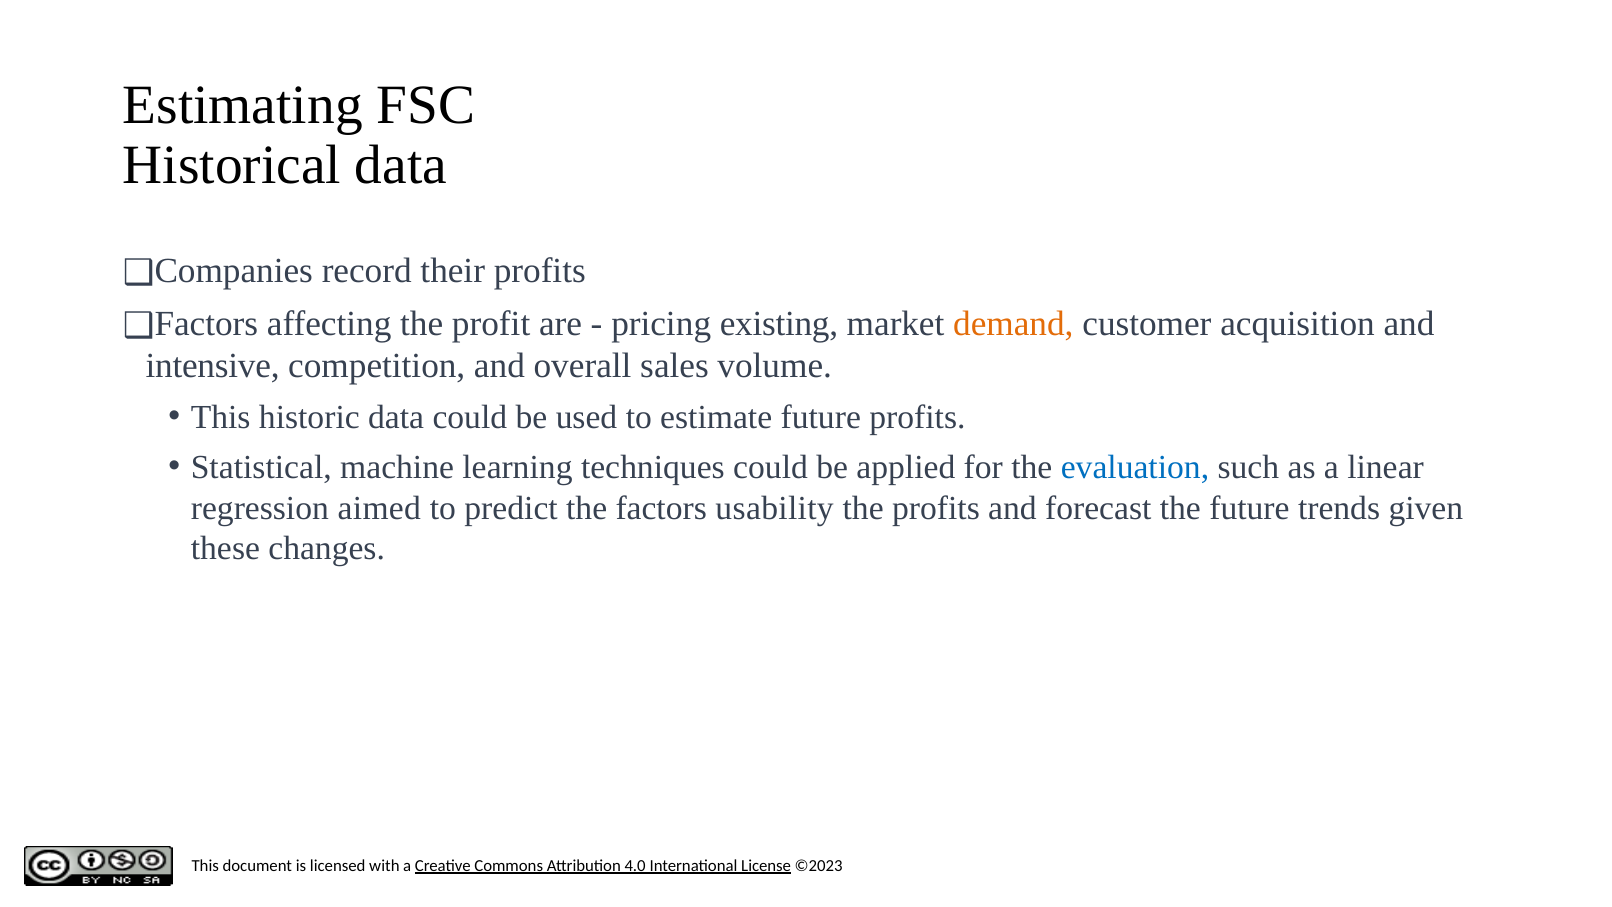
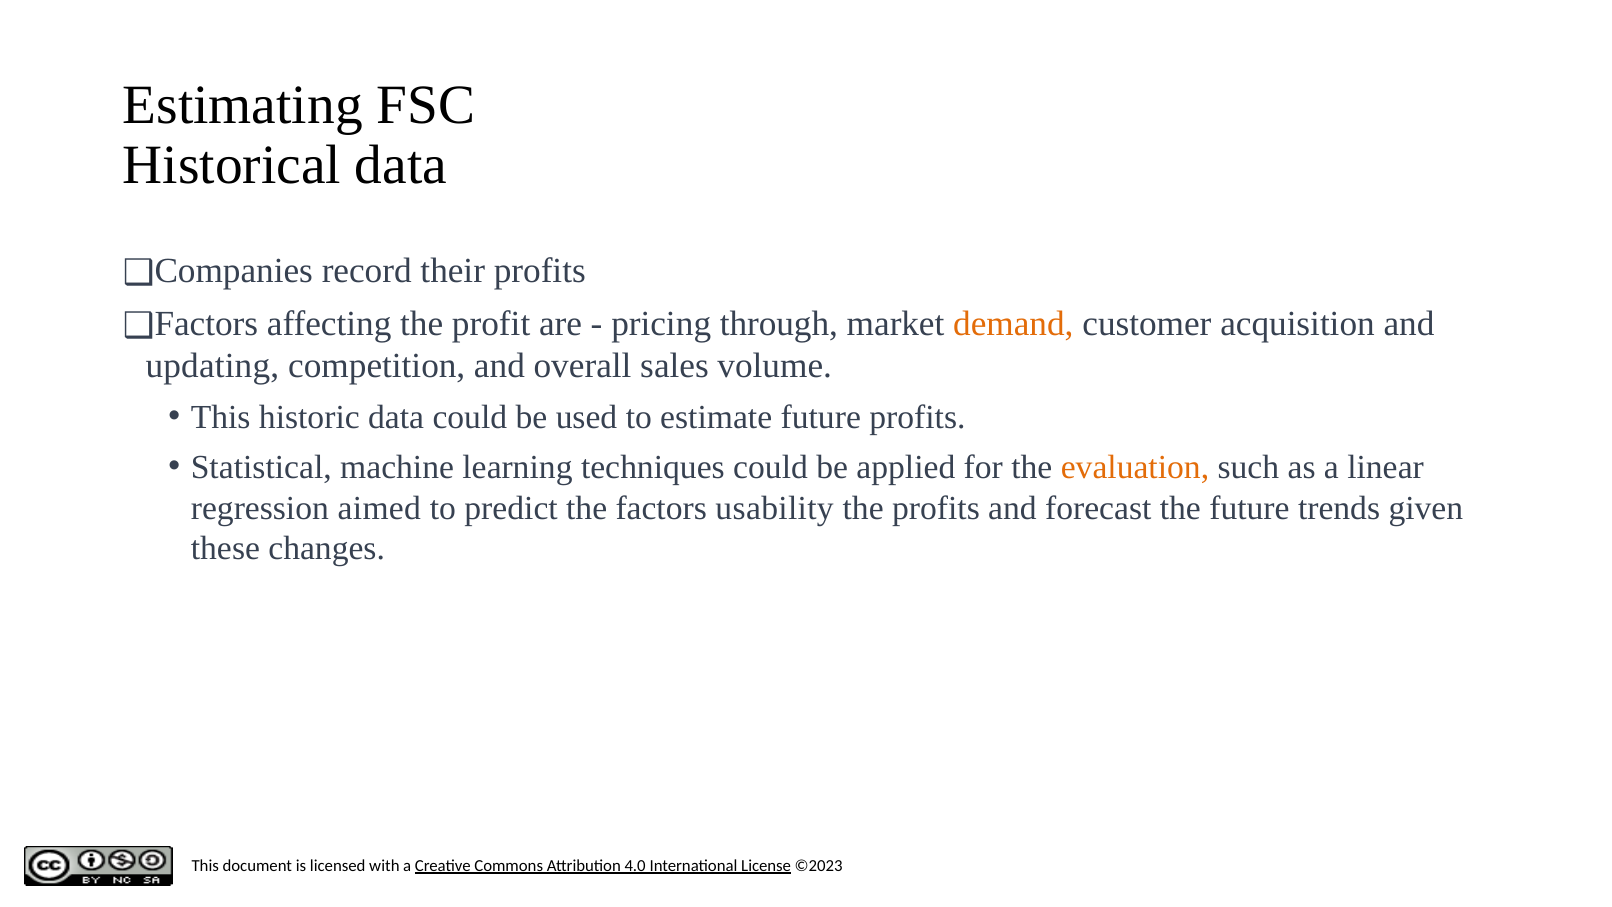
existing: existing -> through
intensive: intensive -> updating
evaluation colour: blue -> orange
